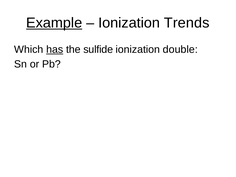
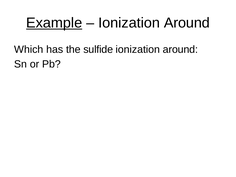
Trends at (187, 23): Trends -> Around
has underline: present -> none
double at (180, 50): double -> around
